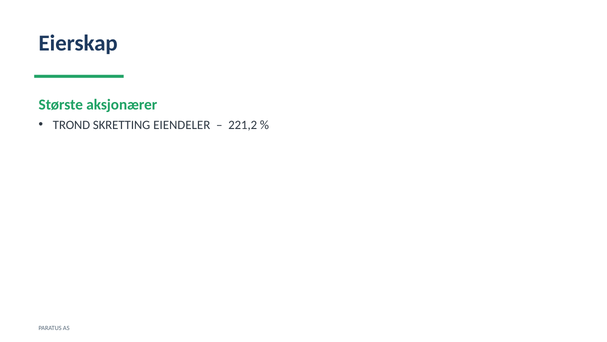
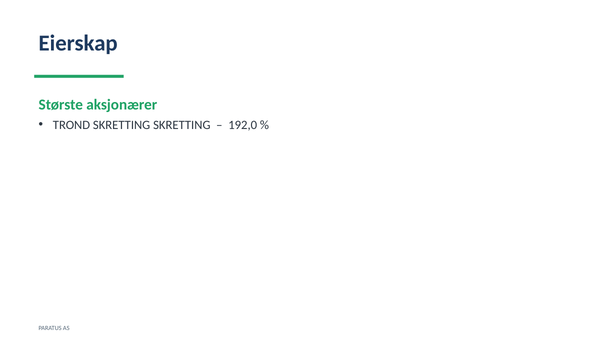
SKRETTING EIENDELER: EIENDELER -> SKRETTING
221,2: 221,2 -> 192,0
